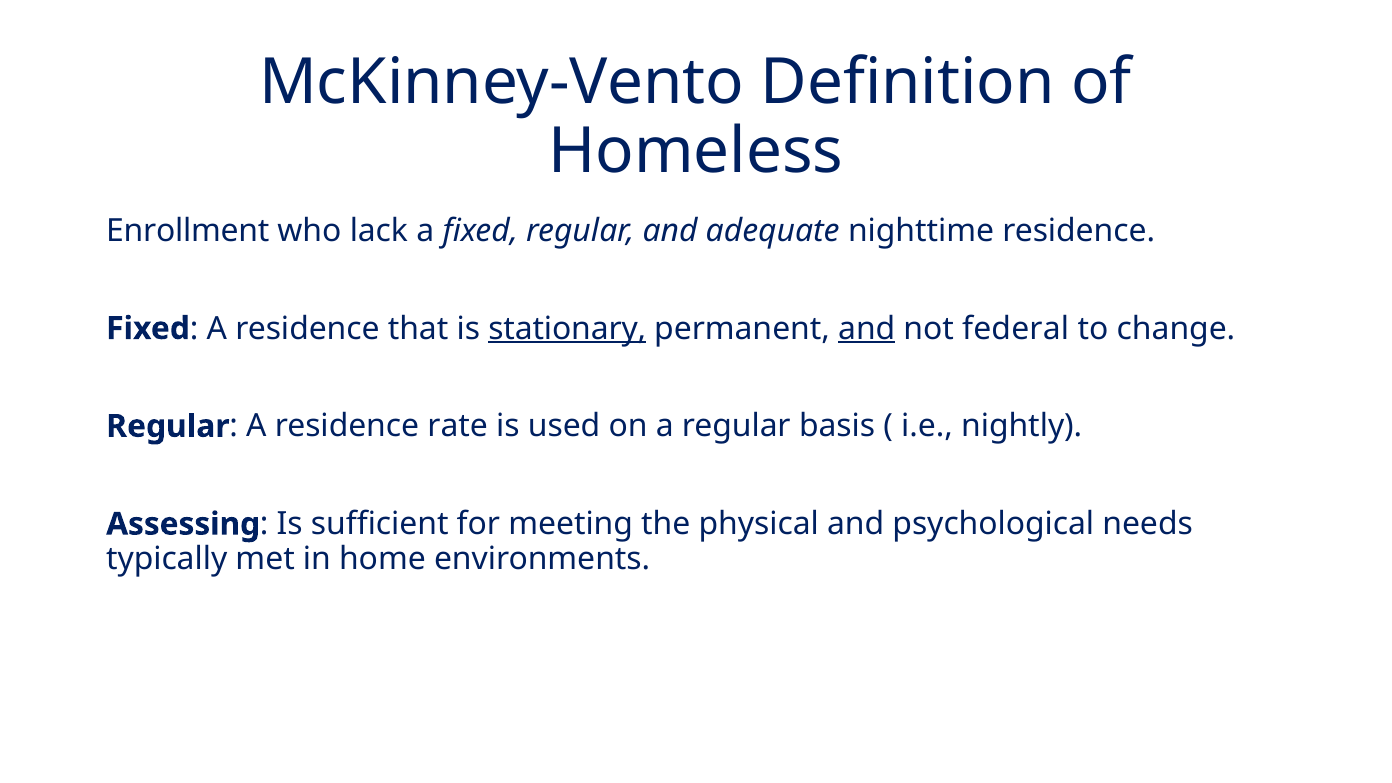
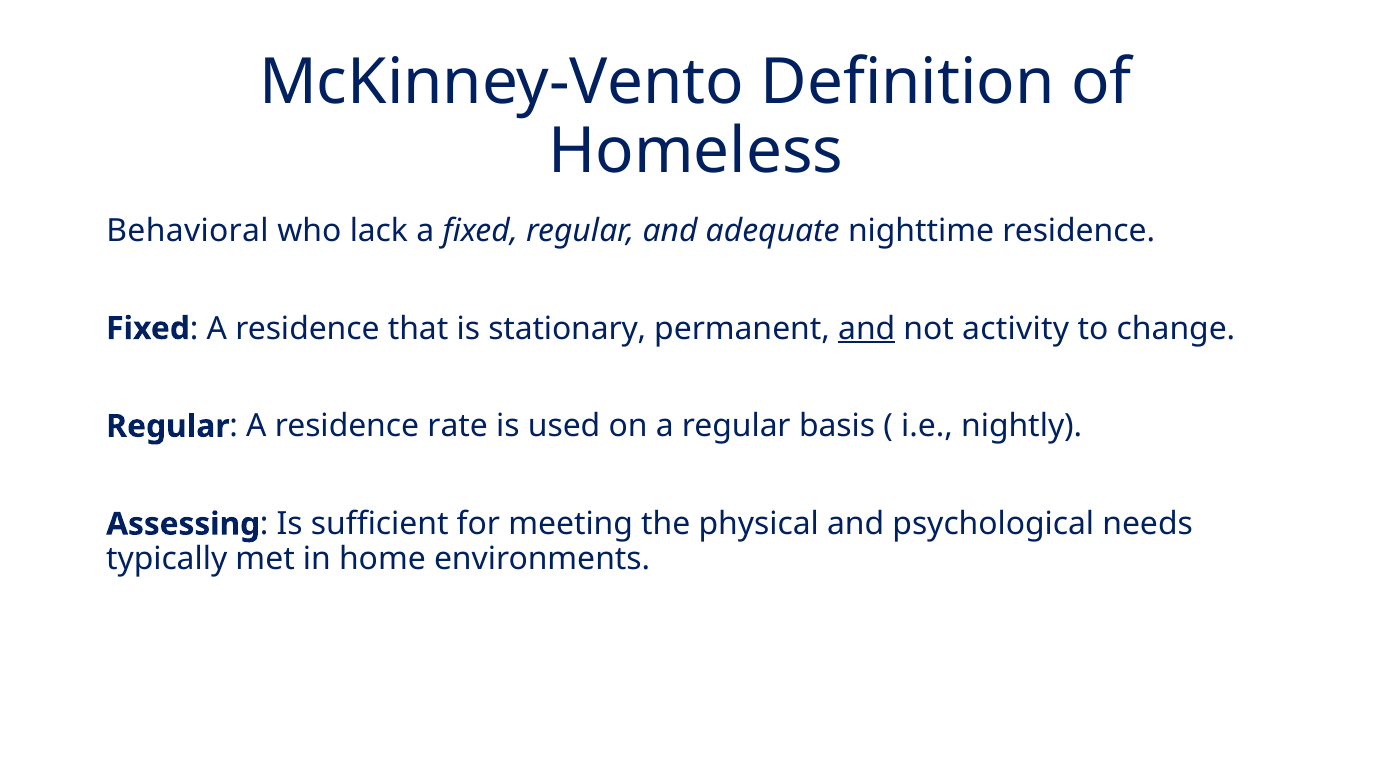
Enrollment: Enrollment -> Behavioral
stationary underline: present -> none
federal: federal -> activity
